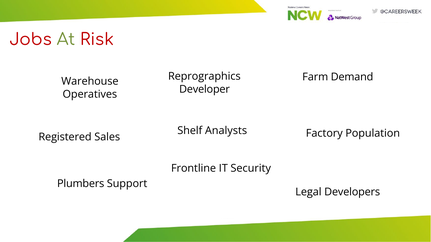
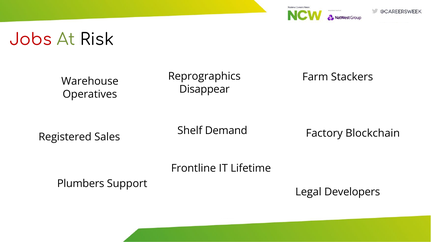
Risk colour: red -> black
Demand: Demand -> Stackers
Developer: Developer -> Disappear
Analysts: Analysts -> Demand
Population: Population -> Blockchain
Security: Security -> Lifetime
